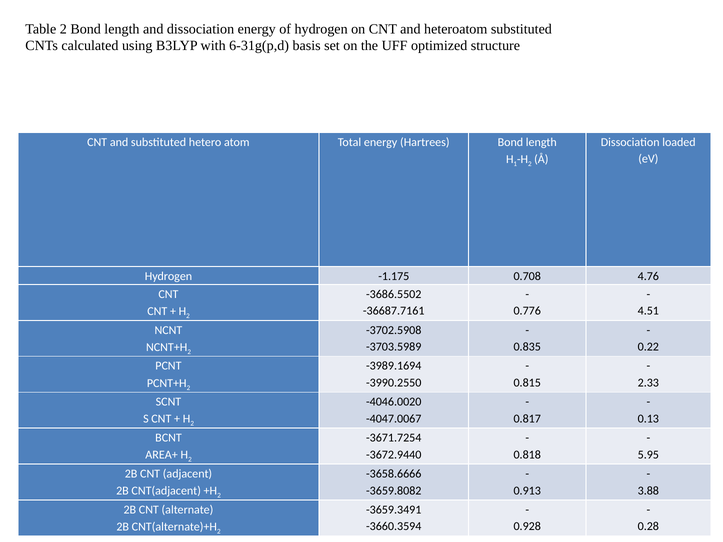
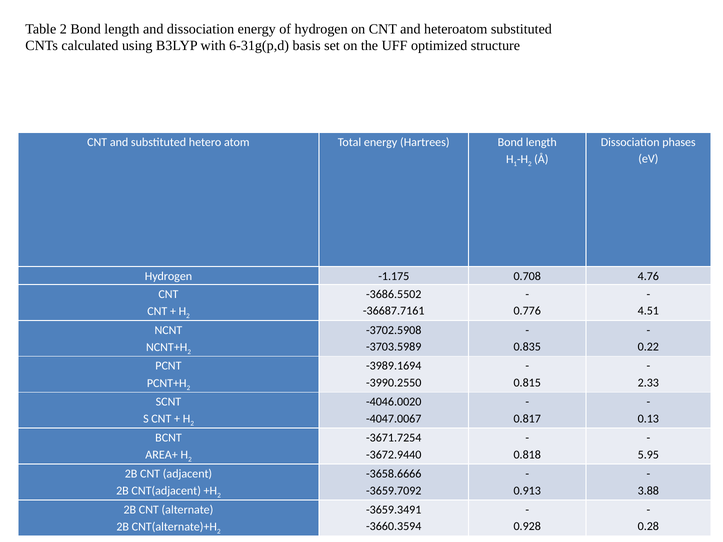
loaded: loaded -> phases
-3659.8082: -3659.8082 -> -3659.7092
